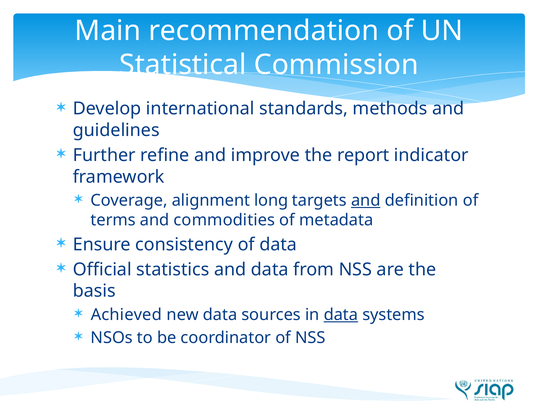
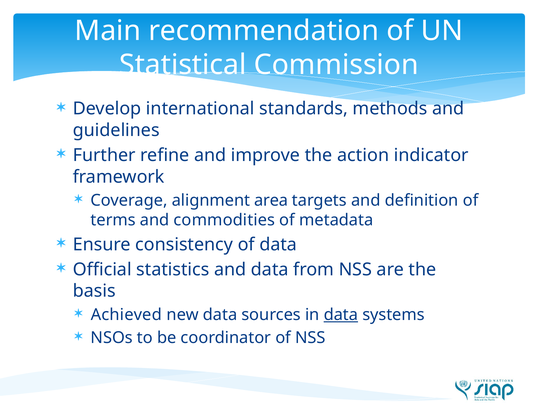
report: report -> action
long: long -> area
and at (366, 201) underline: present -> none
